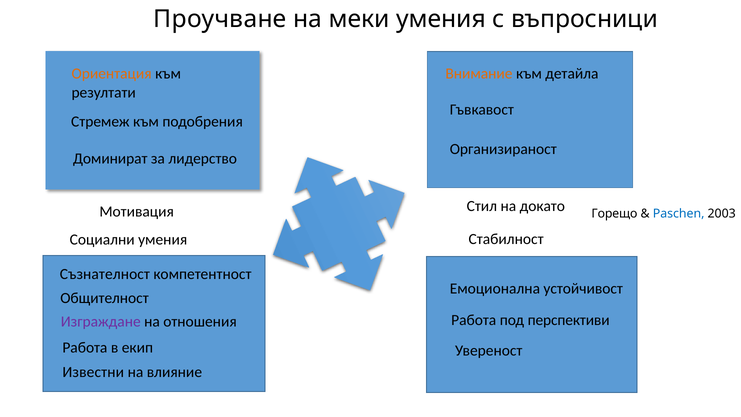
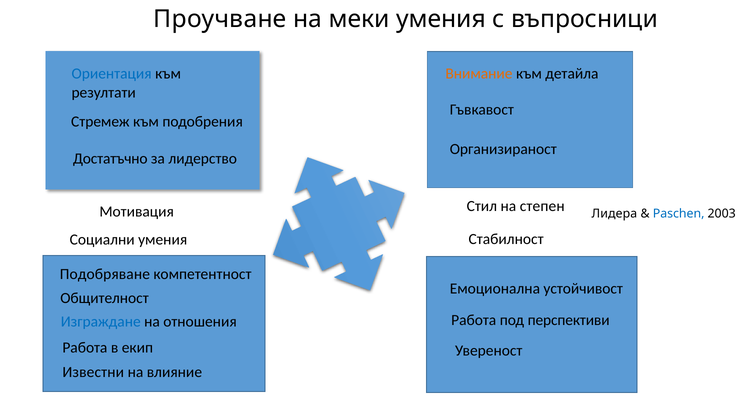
Ориентация colour: orange -> blue
Доминират: Доминират -> Достатъчно
докато: докато -> степен
Горещо: Горещо -> Лидера
Съзнателност: Съзнателност -> Подобряване
Изграждане colour: purple -> blue
